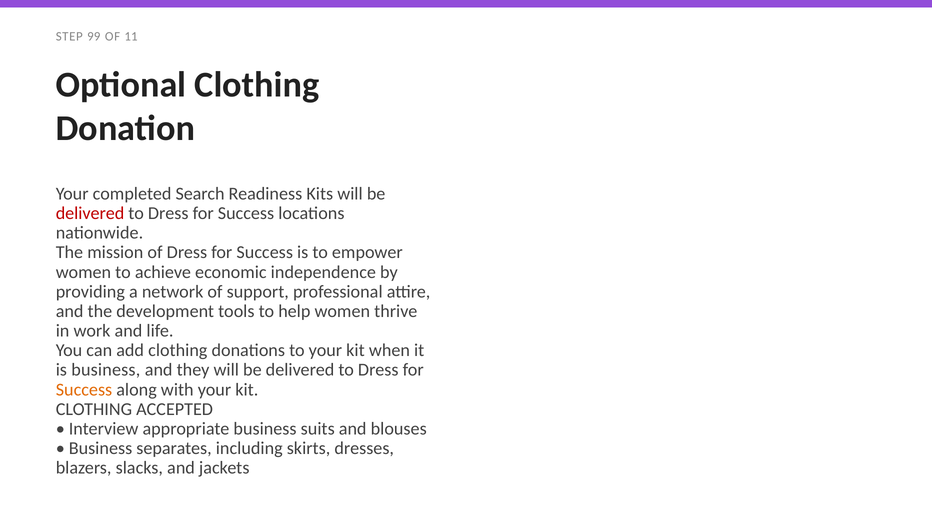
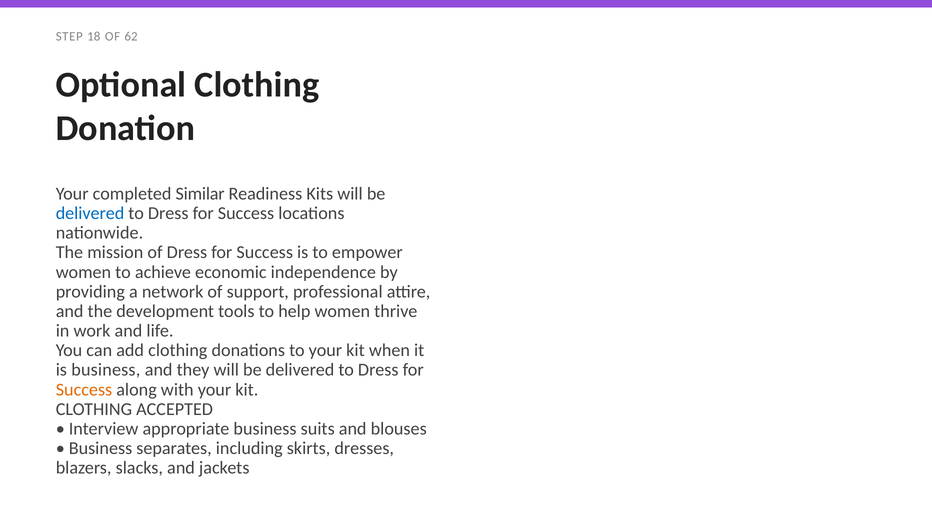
99: 99 -> 18
11: 11 -> 62
Search: Search -> Similar
delivered at (90, 213) colour: red -> blue
